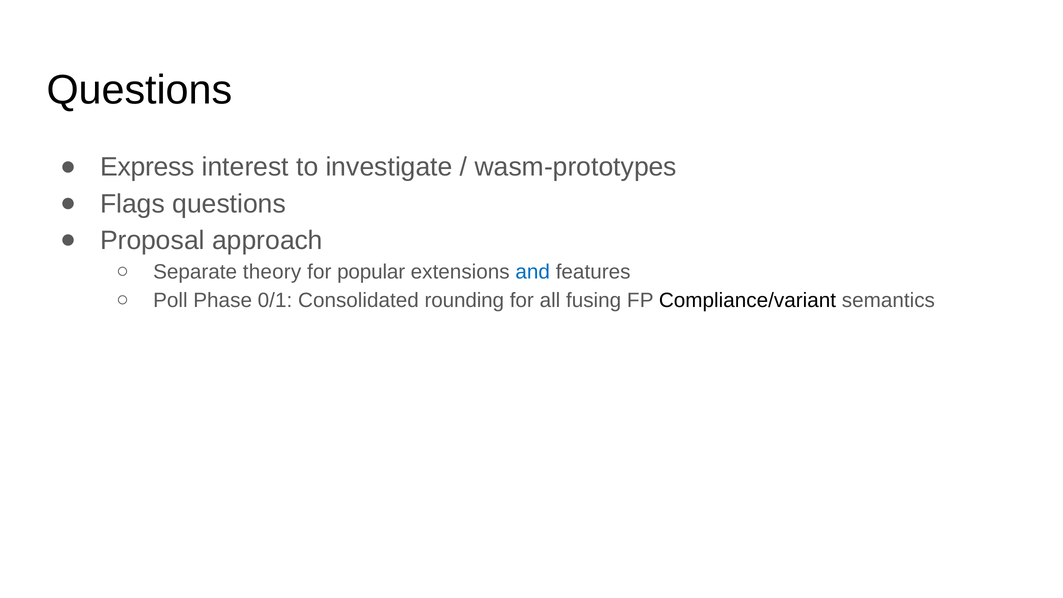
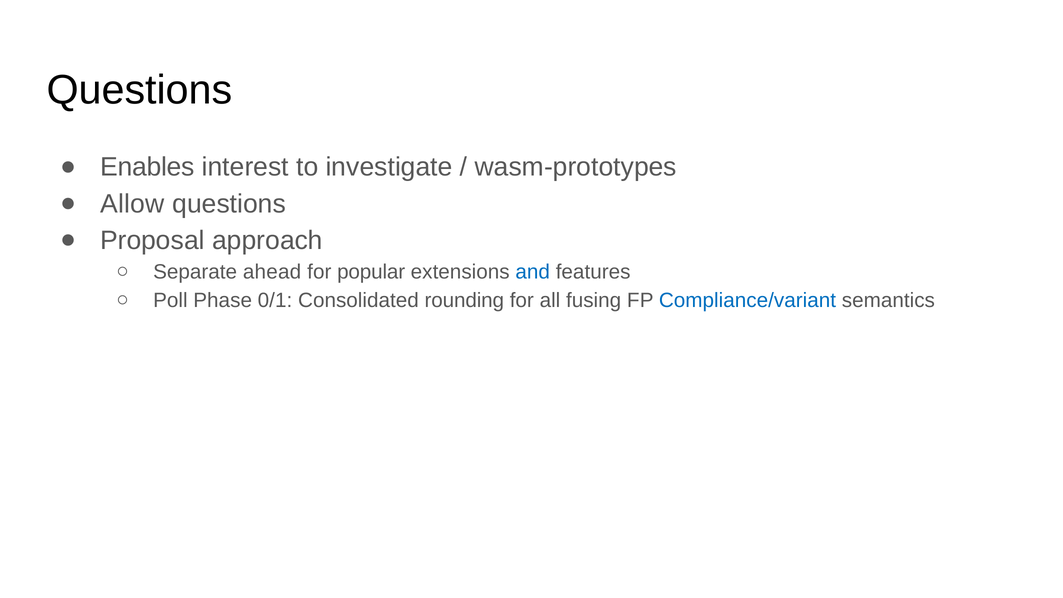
Express: Express -> Enables
Flags: Flags -> Allow
theory: theory -> ahead
Compliance/variant colour: black -> blue
